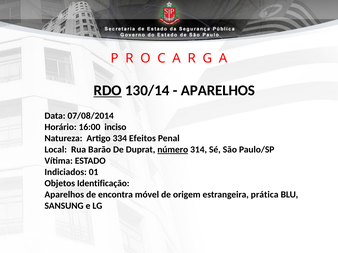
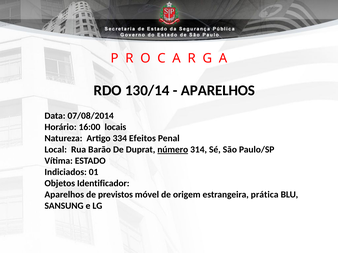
RDO underline: present -> none
inciso: inciso -> locais
Identificação: Identificação -> Identificador
encontra: encontra -> previstos
